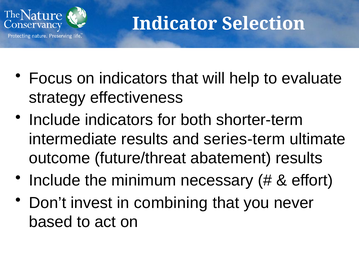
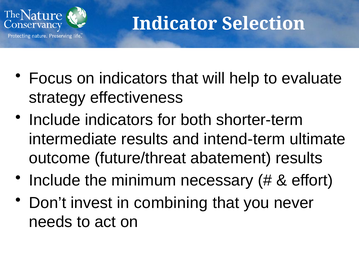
series-term: series-term -> intend-term
based: based -> needs
